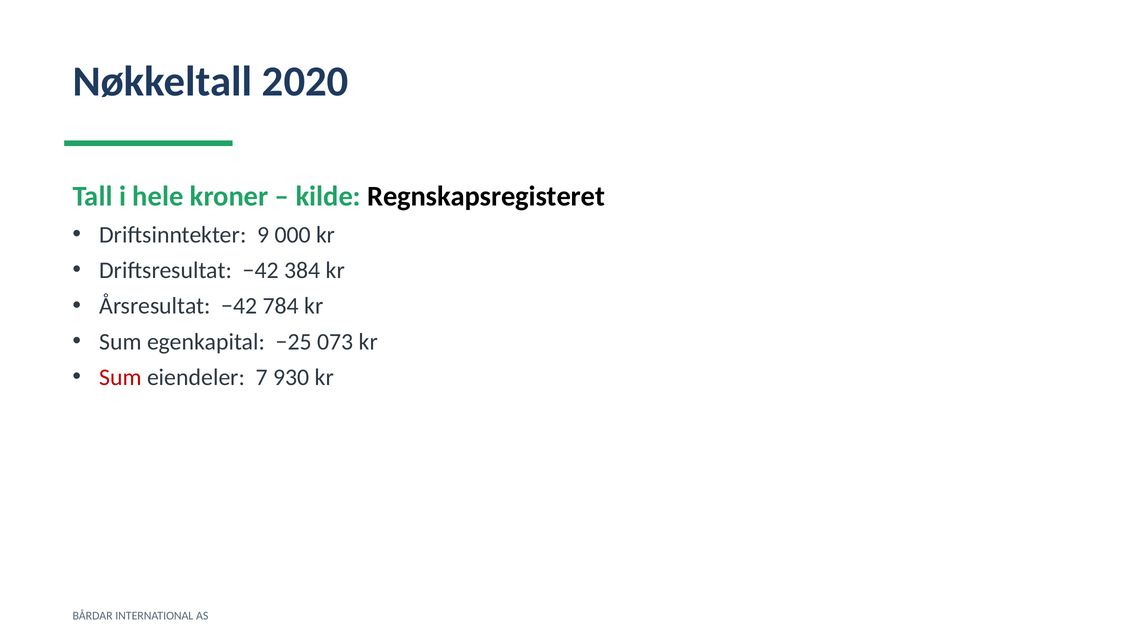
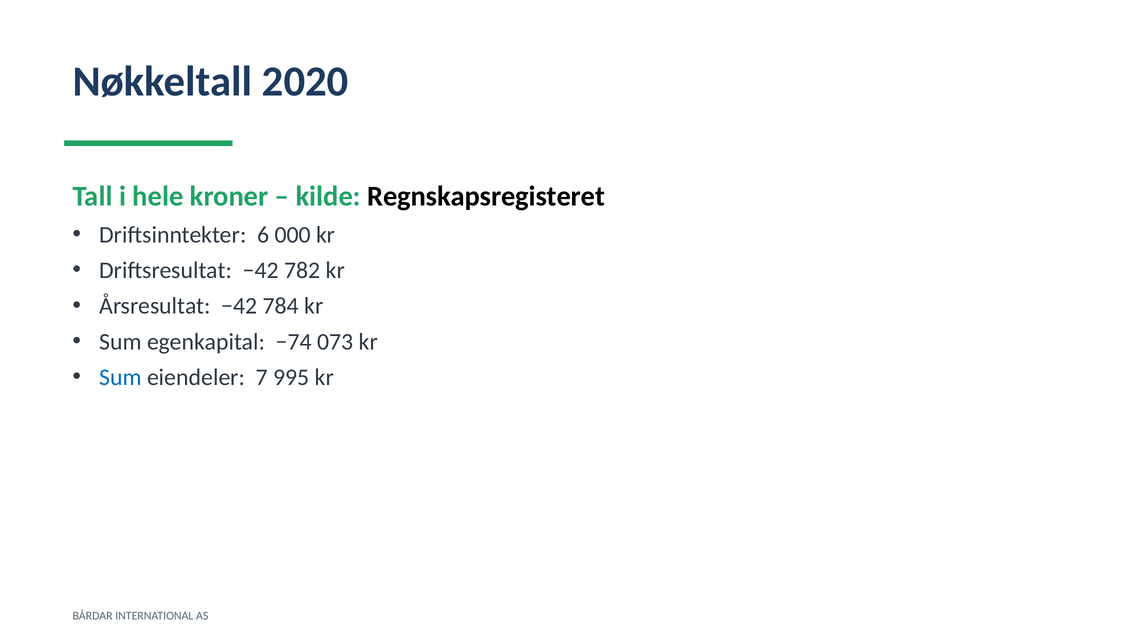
9: 9 -> 6
384: 384 -> 782
−25: −25 -> −74
Sum at (121, 377) colour: red -> blue
930: 930 -> 995
